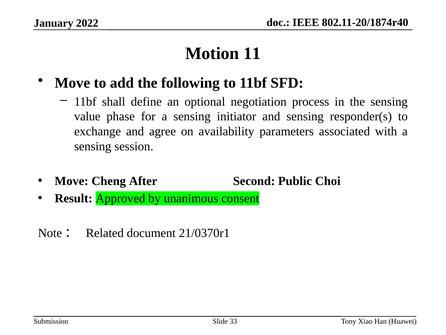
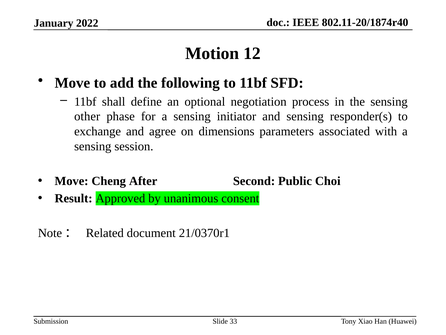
11: 11 -> 12
value: value -> other
availability: availability -> dimensions
